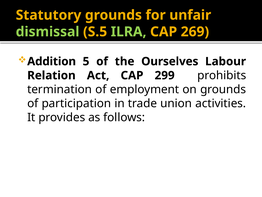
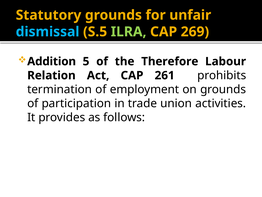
dismissal colour: light green -> light blue
Ourselves: Ourselves -> Therefore
299: 299 -> 261
